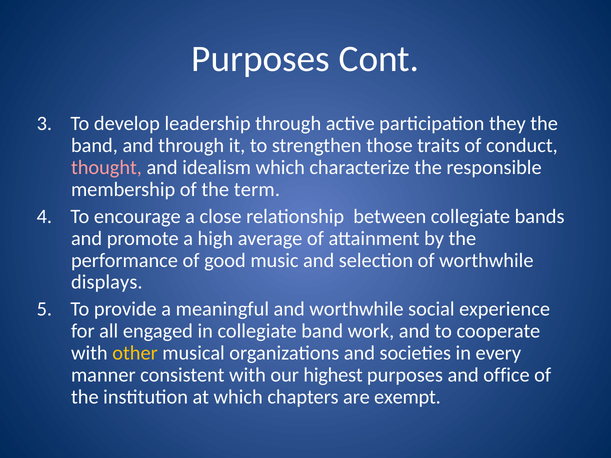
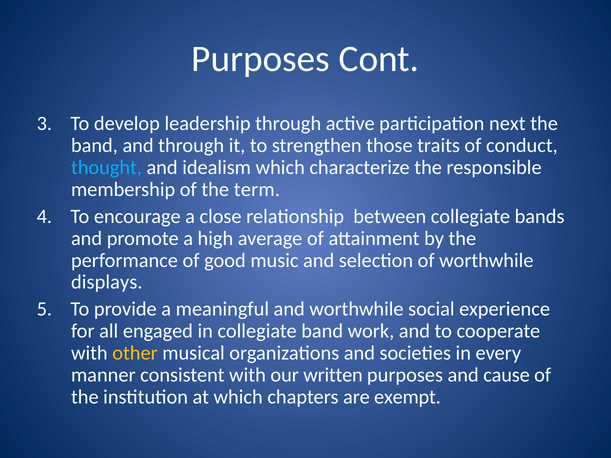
they: they -> next
thought colour: pink -> light blue
highest: highest -> written
office: office -> cause
